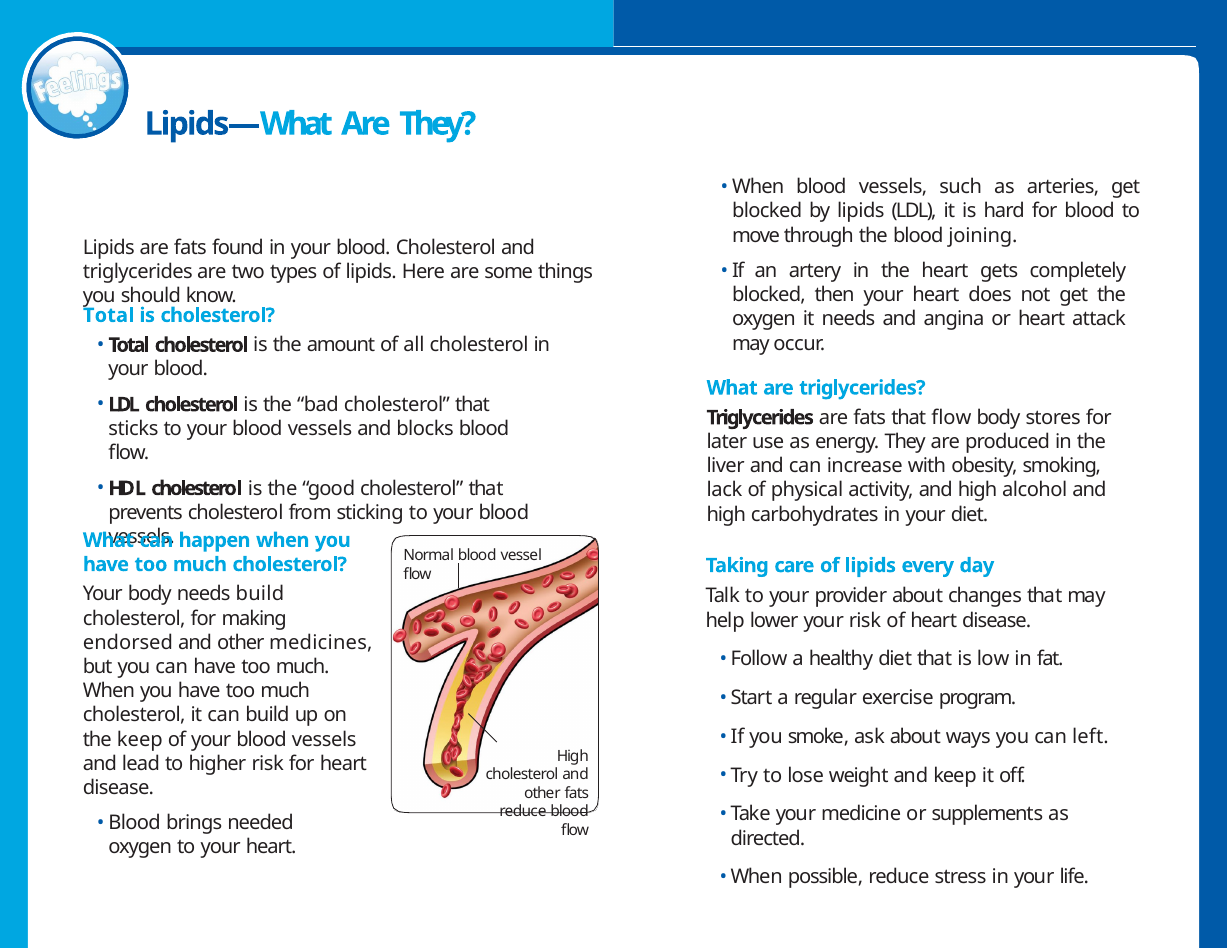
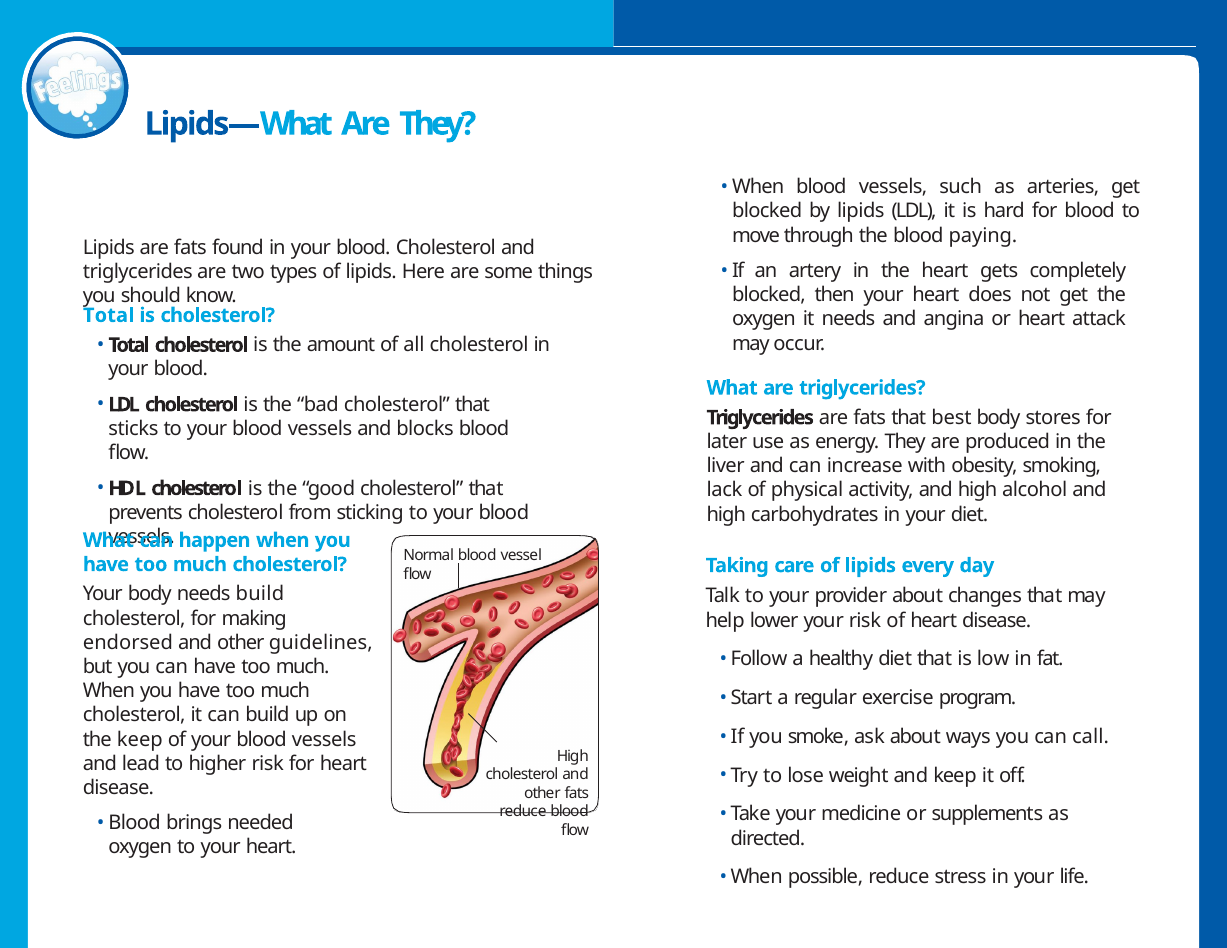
joining: joining -> paying
that flow: flow -> best
medicines: medicines -> guidelines
left: left -> call
